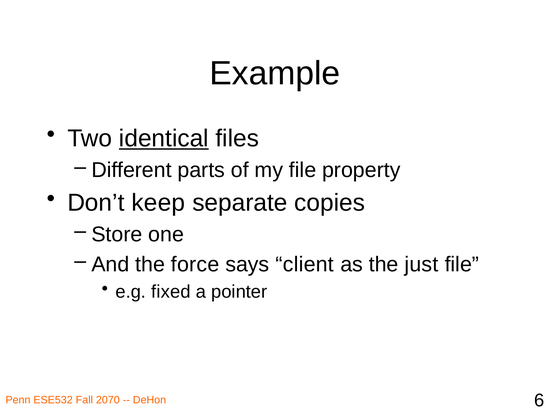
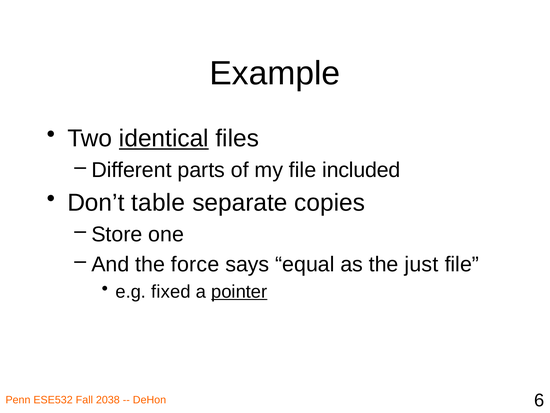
property: property -> included
keep: keep -> table
client: client -> equal
pointer underline: none -> present
2070: 2070 -> 2038
